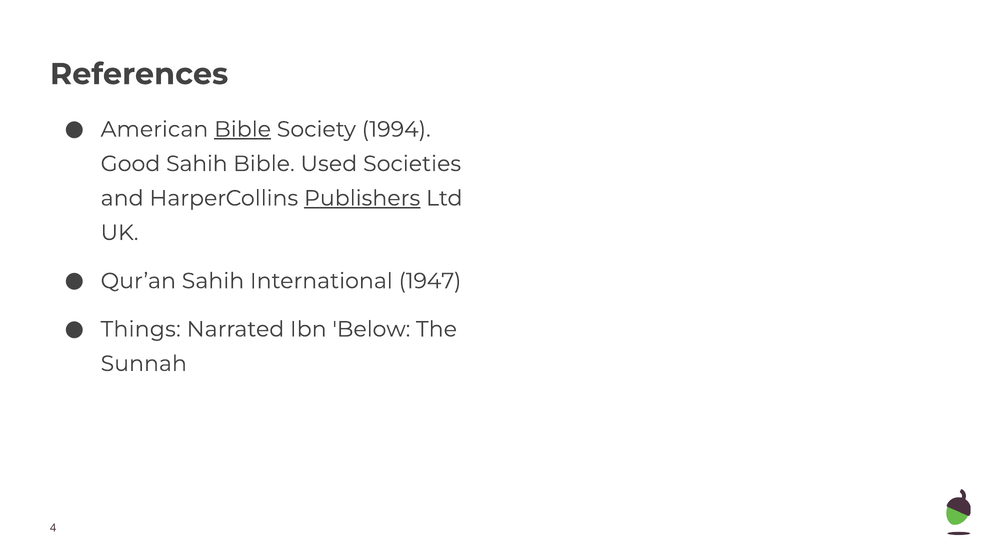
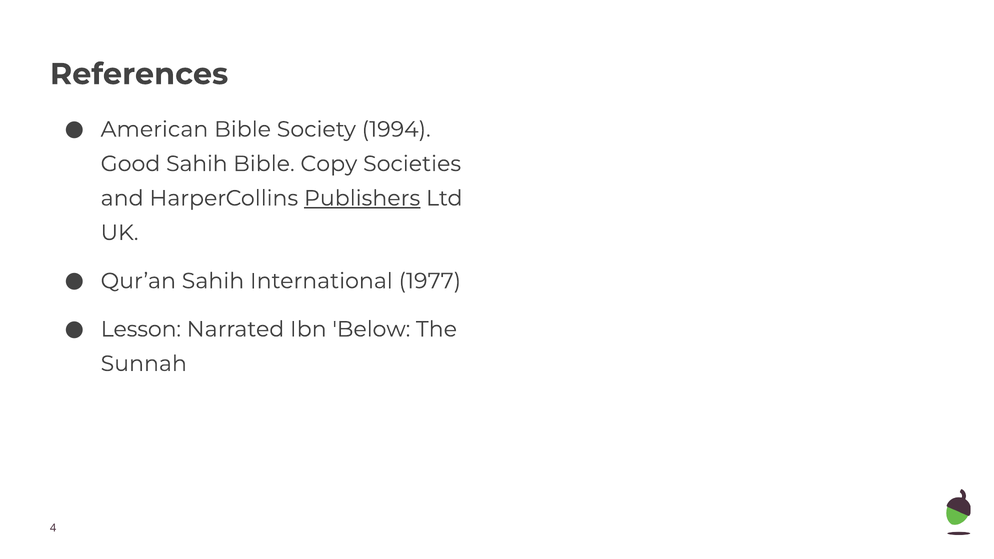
Bible at (243, 129) underline: present -> none
Used: Used -> Copy
1947: 1947 -> 1977
Things: Things -> Lesson
